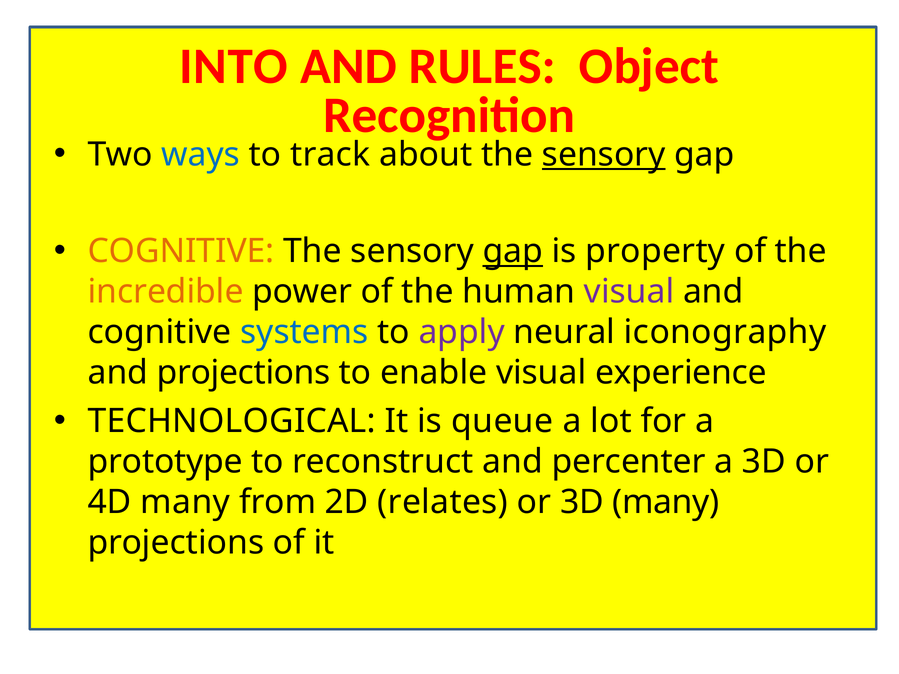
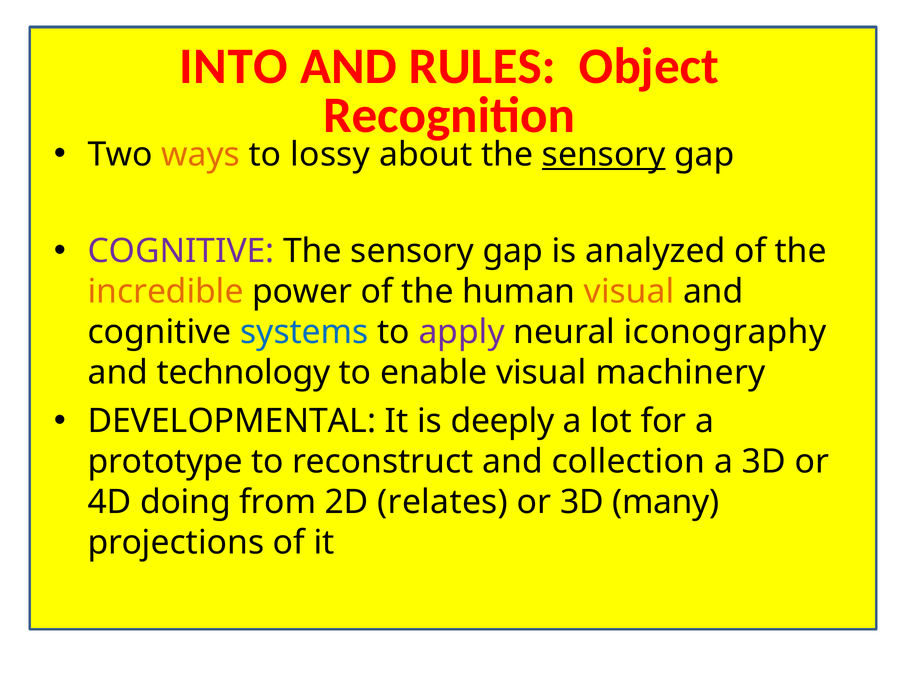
ways colour: blue -> orange
track: track -> lossy
COGNITIVE at (181, 251) colour: orange -> purple
gap at (513, 251) underline: present -> none
property: property -> analyzed
visual at (629, 292) colour: purple -> orange
and projections: projections -> technology
experience: experience -> machinery
TECHNOLOGICAL: TECHNOLOGICAL -> DEVELOPMENTAL
queue: queue -> deeply
percenter: percenter -> collection
4D many: many -> doing
